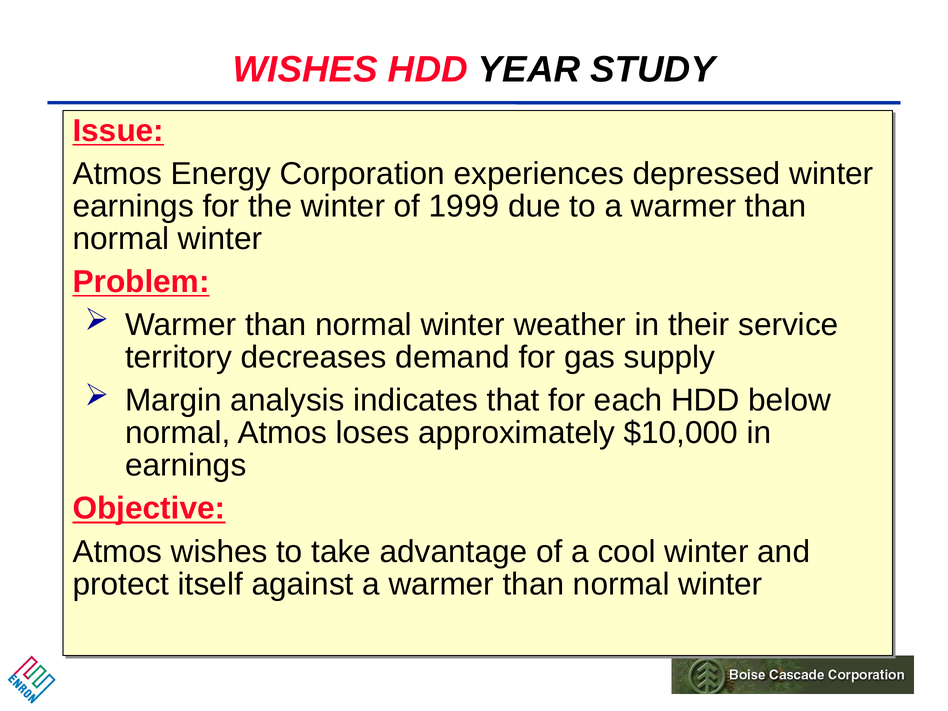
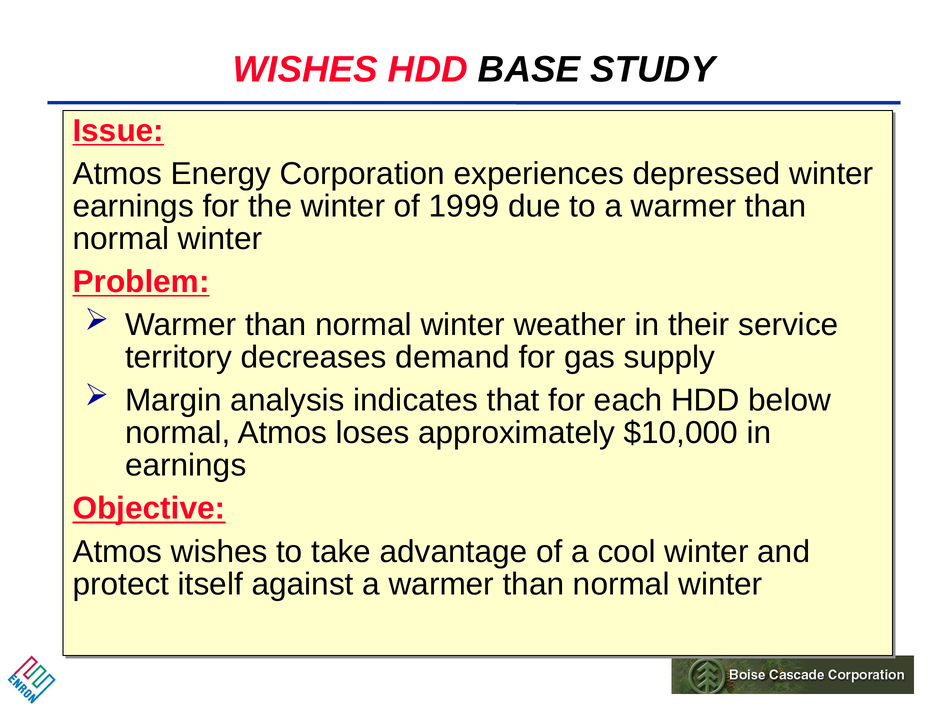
YEAR: YEAR -> BASE
